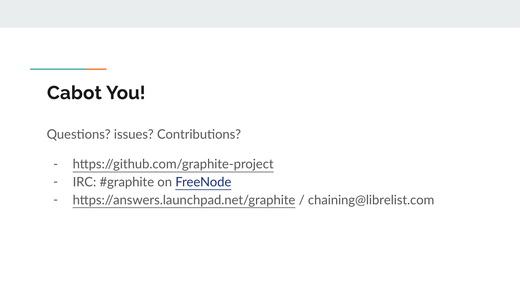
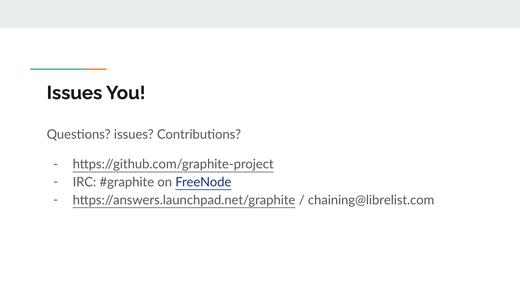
Cabot at (74, 93): Cabot -> Issues
